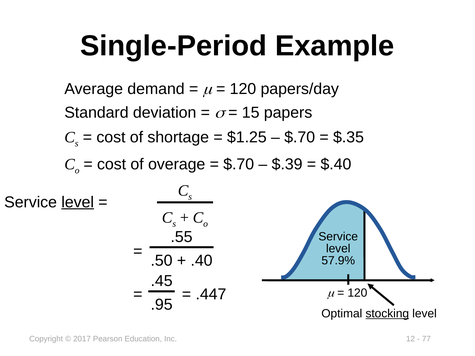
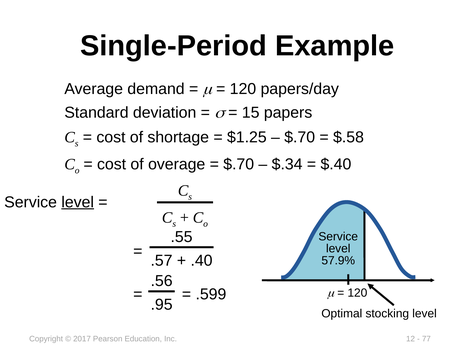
$.35: $.35 -> $.58
$.39: $.39 -> $.34
.50: .50 -> .57
.45: .45 -> .56
.447: .447 -> .599
stocking underline: present -> none
